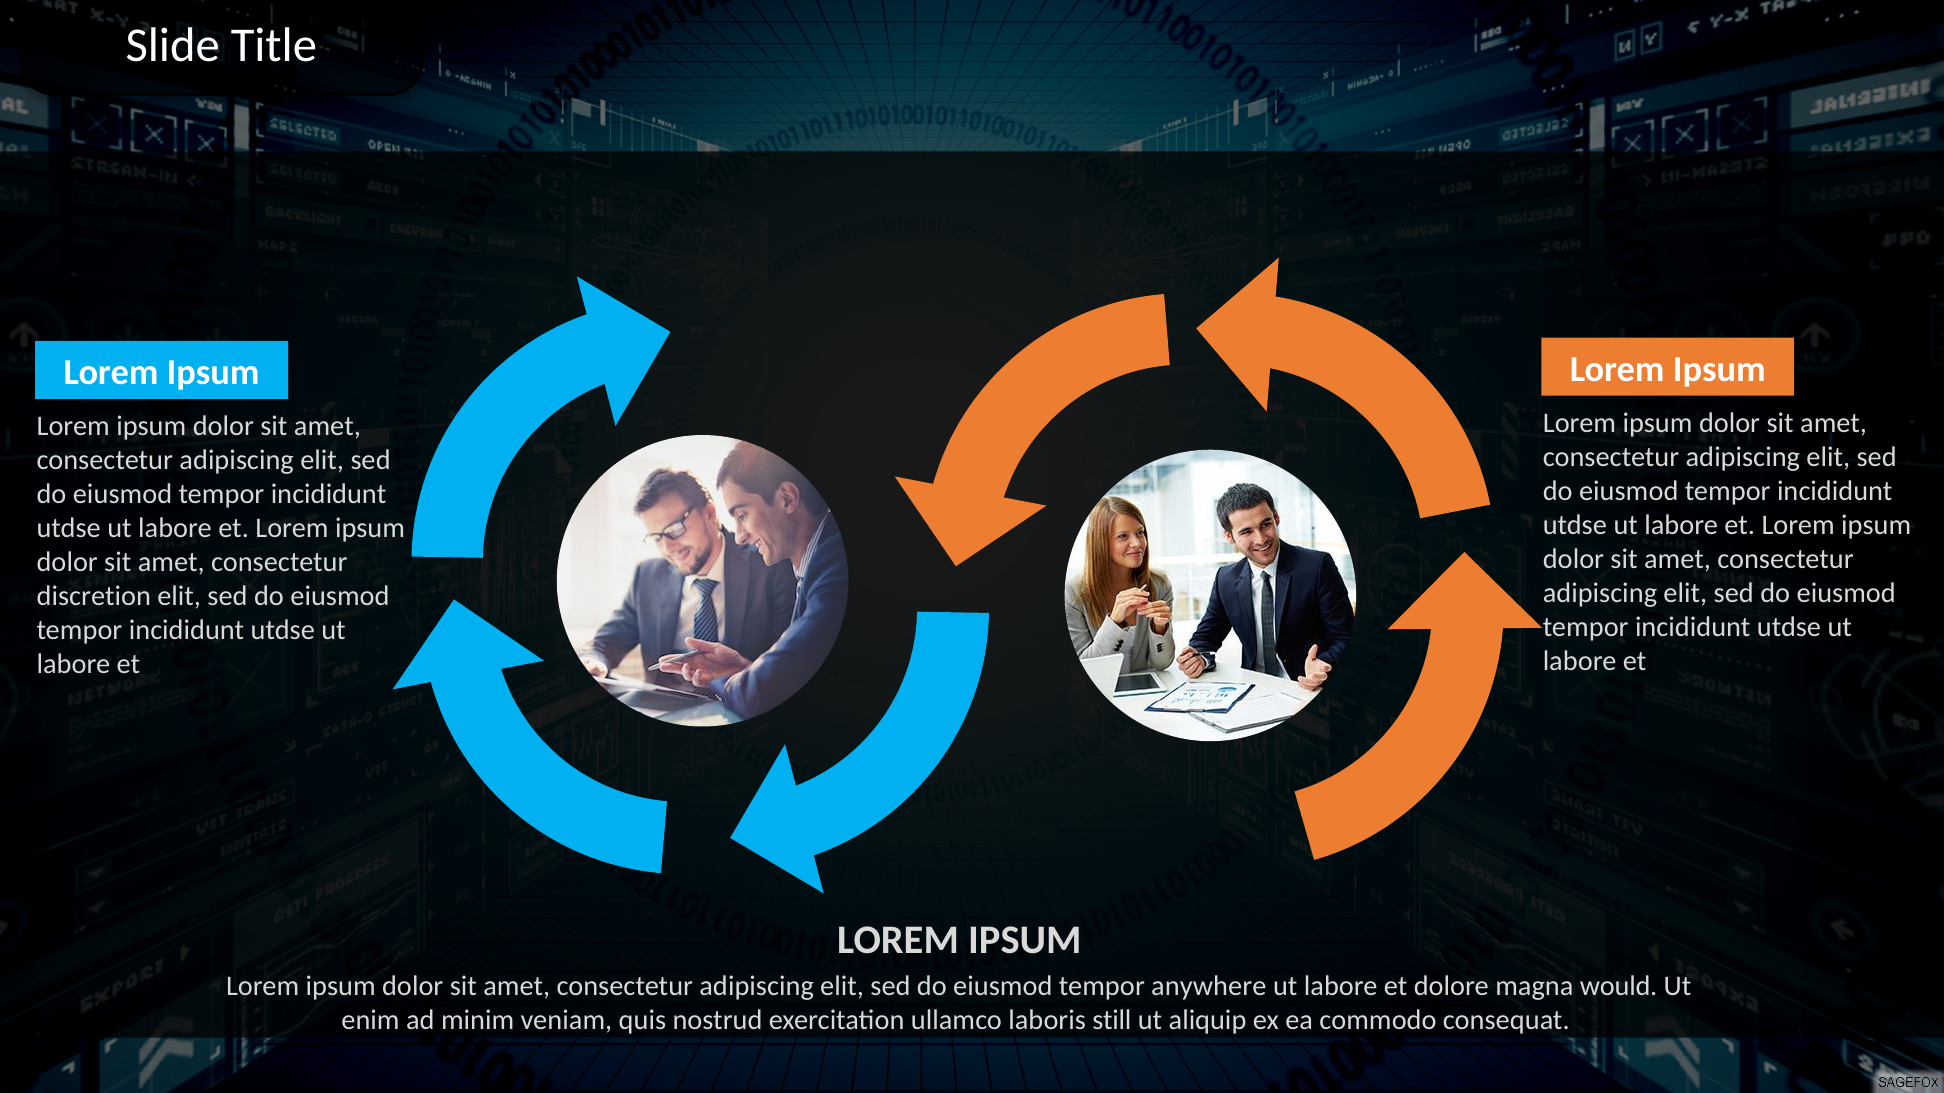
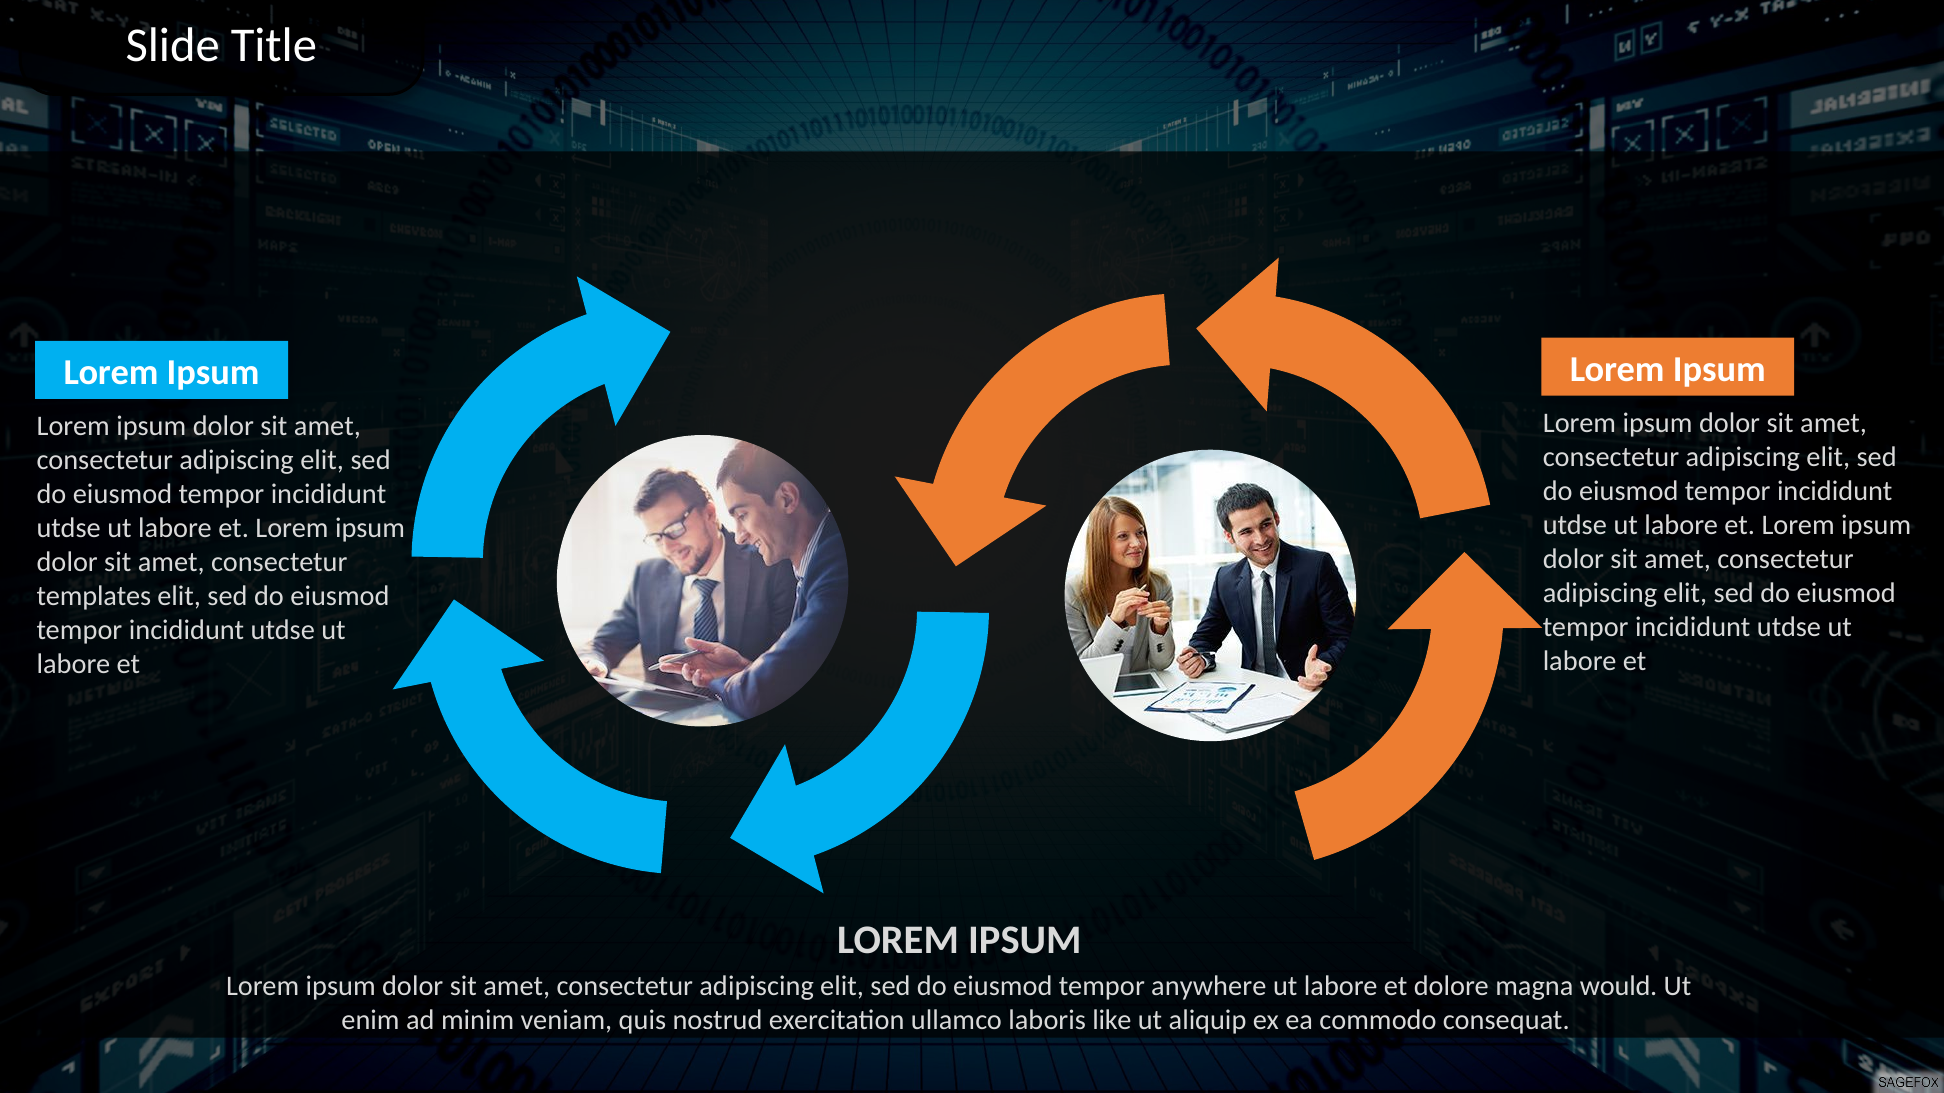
discretion: discretion -> templates
still: still -> like
